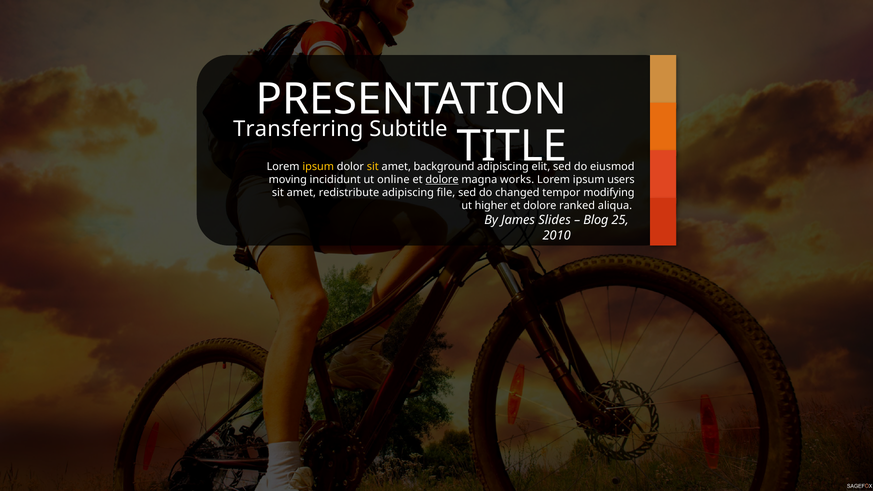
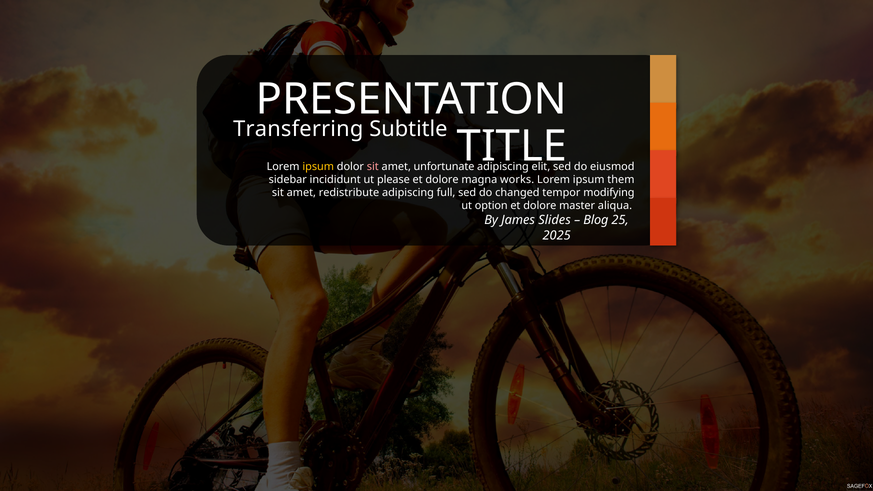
sit at (373, 167) colour: yellow -> pink
background: background -> unfortunate
moving: moving -> sidebar
online: online -> please
dolore at (442, 180) underline: present -> none
users: users -> them
file: file -> full
higher: higher -> option
ranked: ranked -> master
2010: 2010 -> 2025
